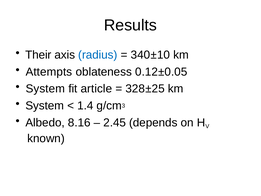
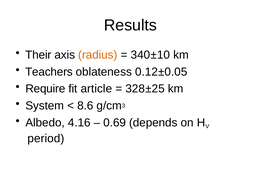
radius colour: blue -> orange
Attempts: Attempts -> Teachers
System at (45, 89): System -> Require
1.4: 1.4 -> 8.6
8.16: 8.16 -> 4.16
2.45: 2.45 -> 0.69
known: known -> period
